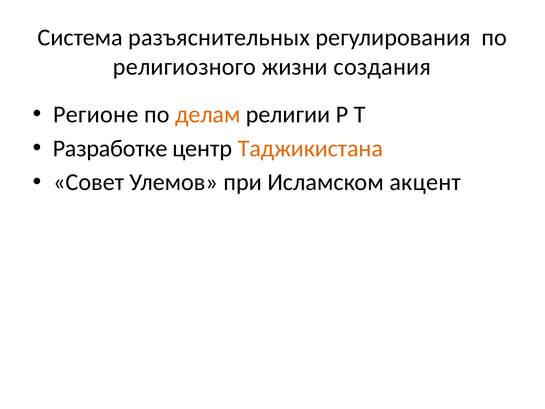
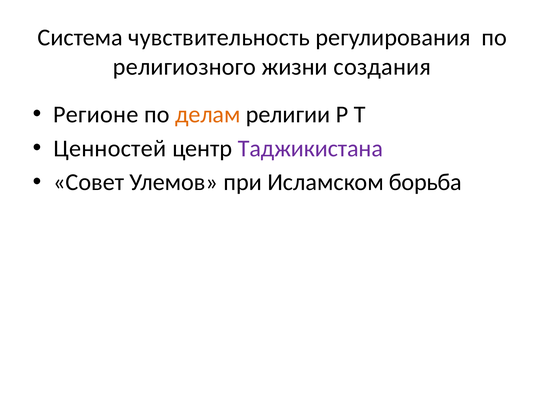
разъяснительных: разъяснительных -> чувствительность
Разработке: Разработке -> Ценностей
Таджикистана colour: orange -> purple
акцент: акцент -> борьба
